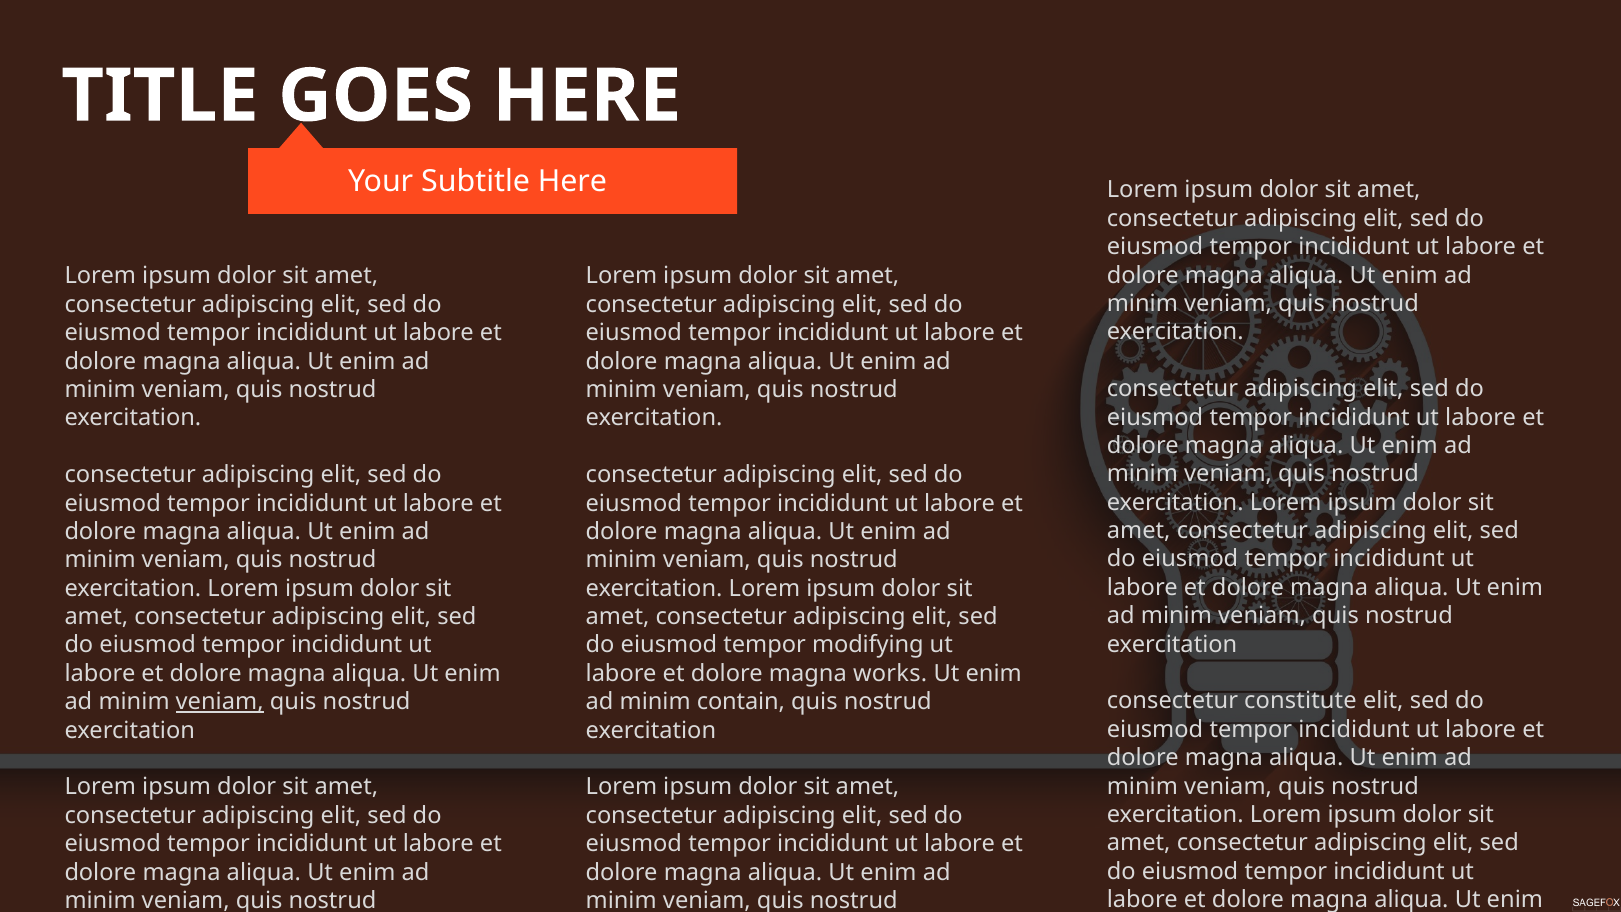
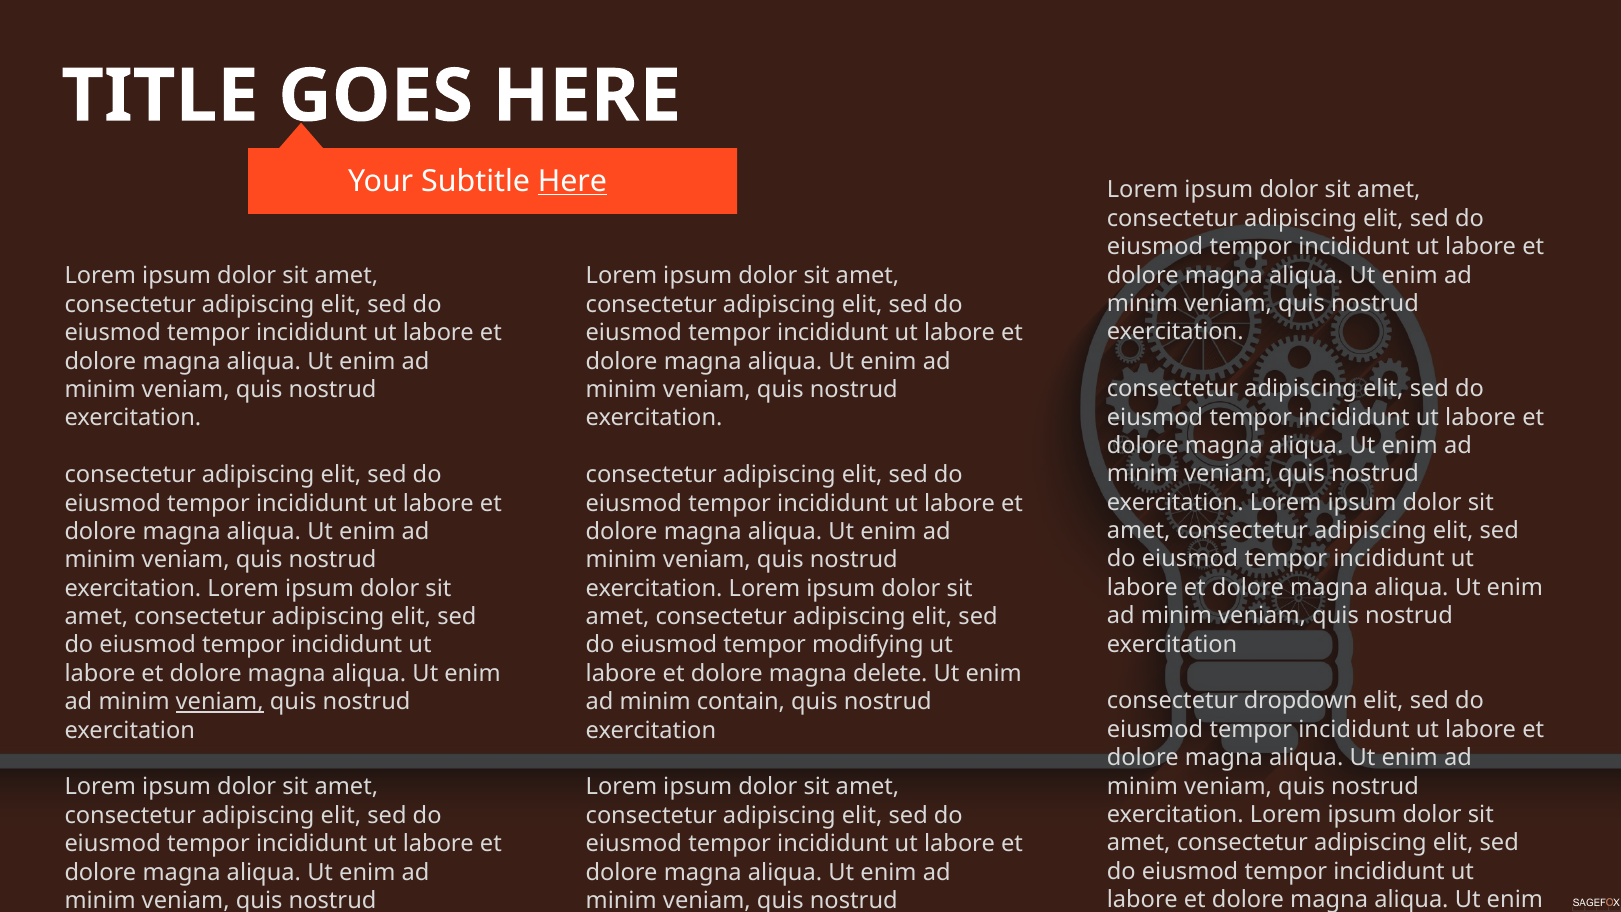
Here at (572, 181) underline: none -> present
works: works -> delete
constitute: constitute -> dropdown
